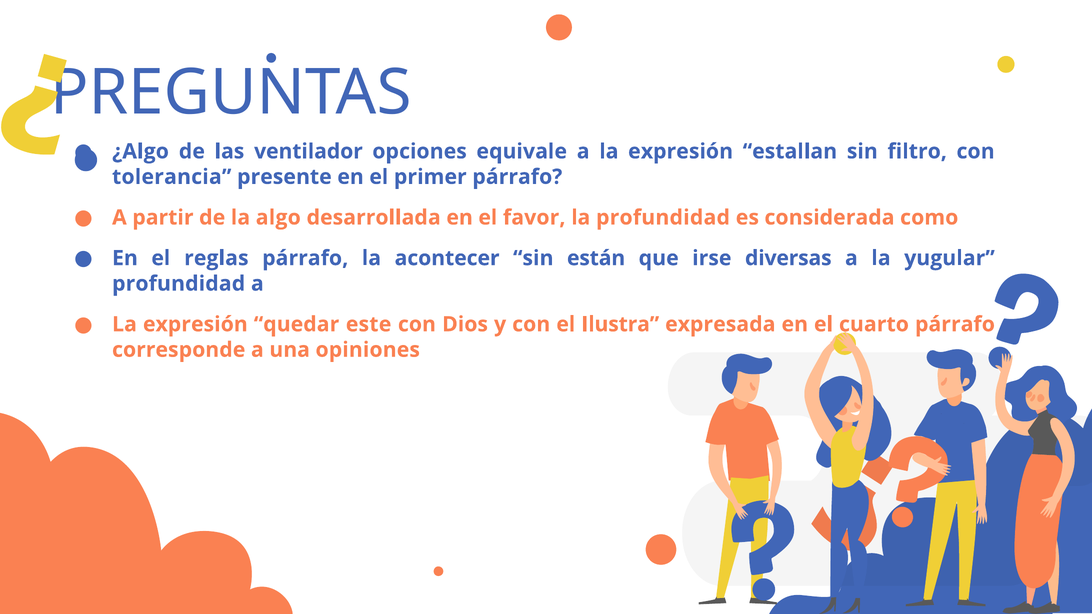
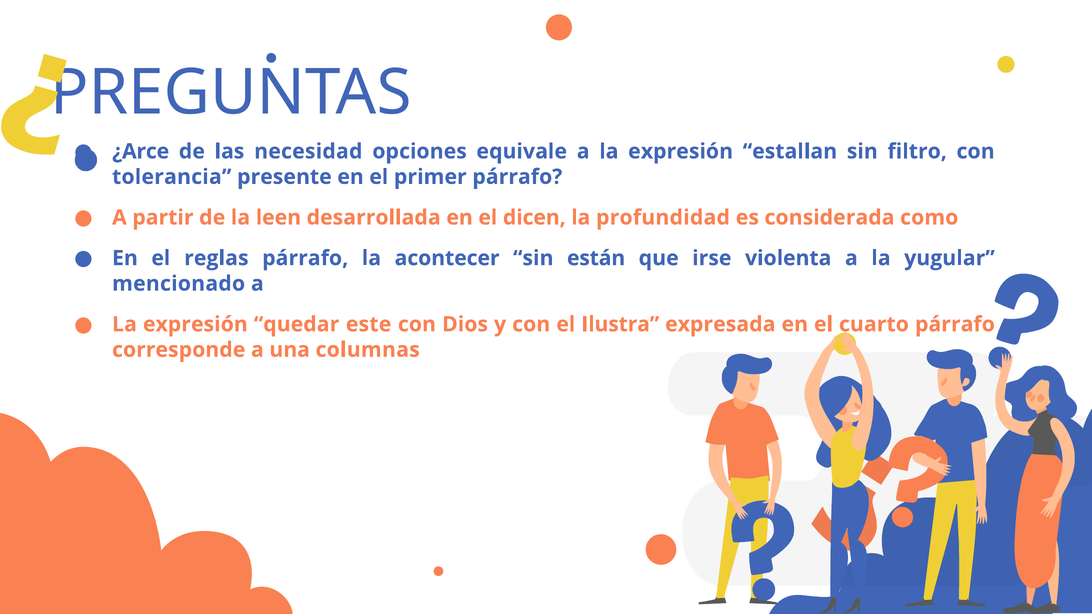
¿Algo: ¿Algo -> ¿Arce
ventilador: ventilador -> necesidad
algo: algo -> leen
favor: favor -> dicen
diversas: diversas -> violenta
profundidad at (179, 284): profundidad -> mencionado
opiniones: opiniones -> columnas
